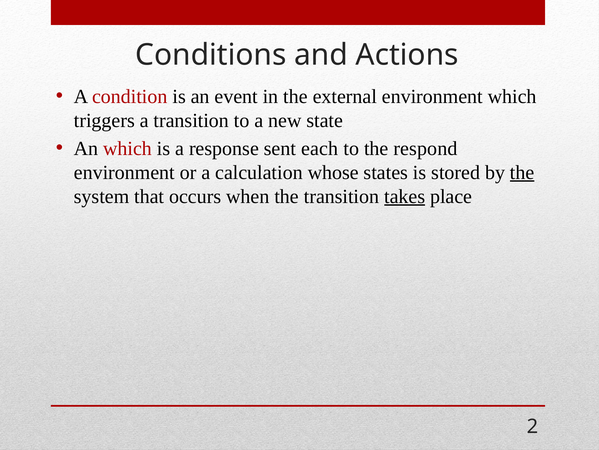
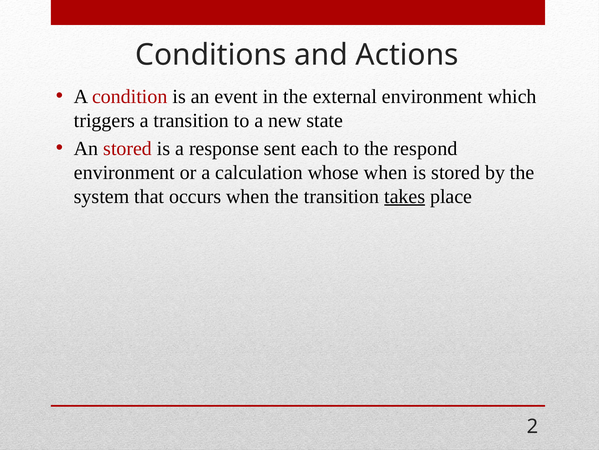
An which: which -> stored
whose states: states -> when
the at (522, 172) underline: present -> none
